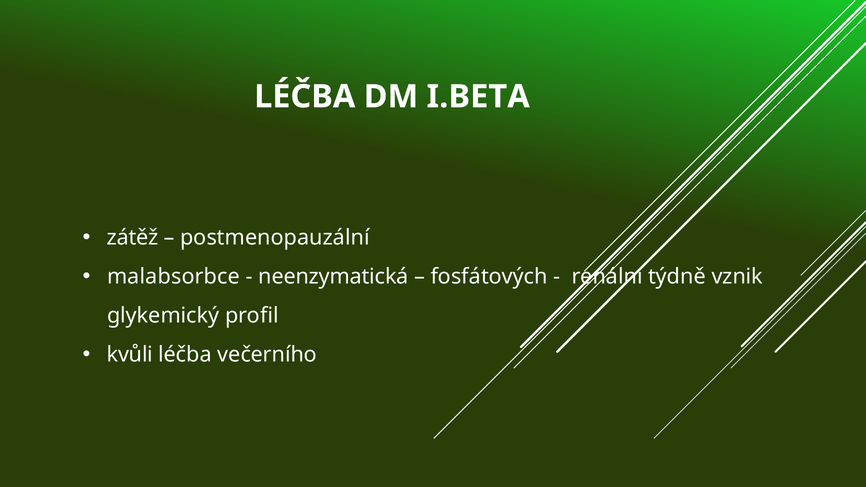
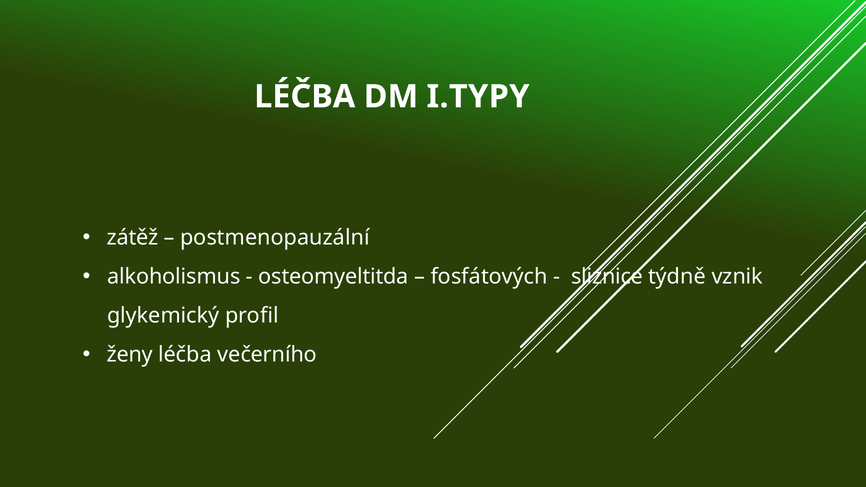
I.BETA: I.BETA -> I.TYPY
malabsorbce: malabsorbce -> alkoholismus
neenzymatická: neenzymatická -> osteomyeltitda
renální: renální -> sliznice
kvůli: kvůli -> ženy
